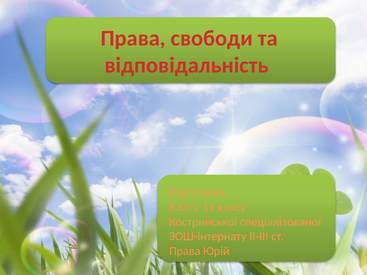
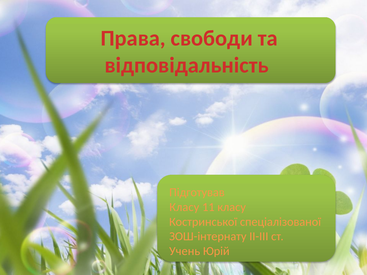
Права at (185, 251): Права -> Учень
